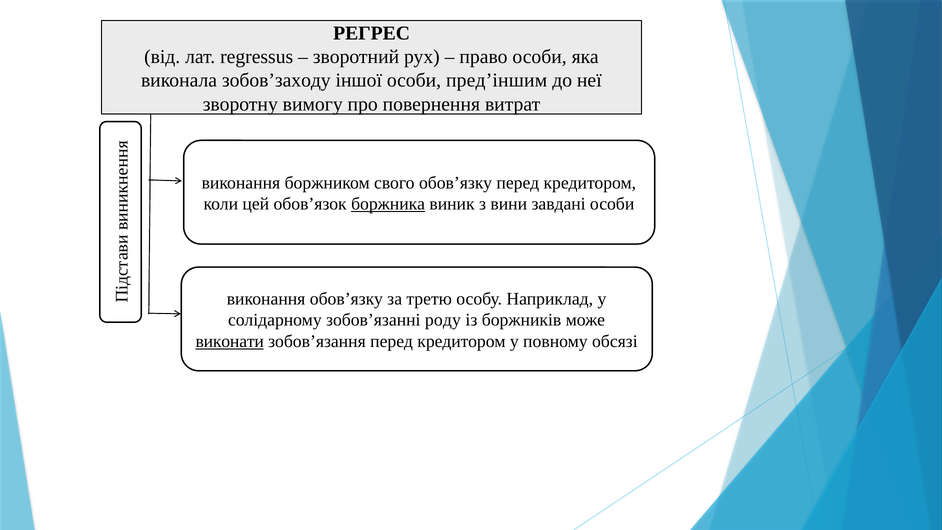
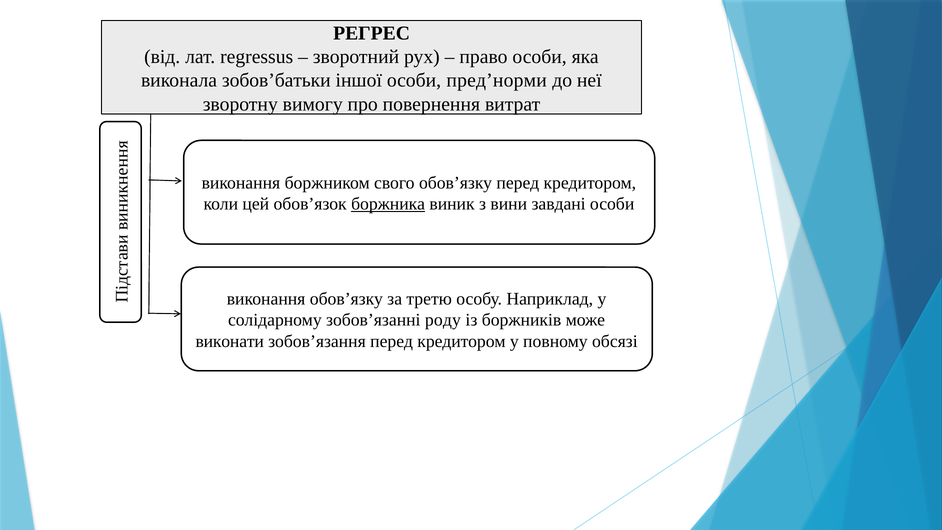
зобов’заходу: зобов’заходу -> зобов’батьки
пред’іншим: пред’іншим -> пред’норми
виконати underline: present -> none
